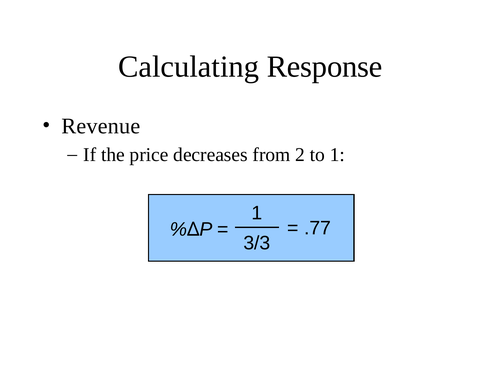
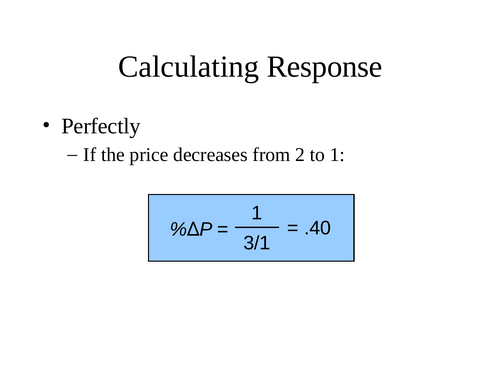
Revenue: Revenue -> Perfectly
.77: .77 -> .40
3/3: 3/3 -> 3/1
